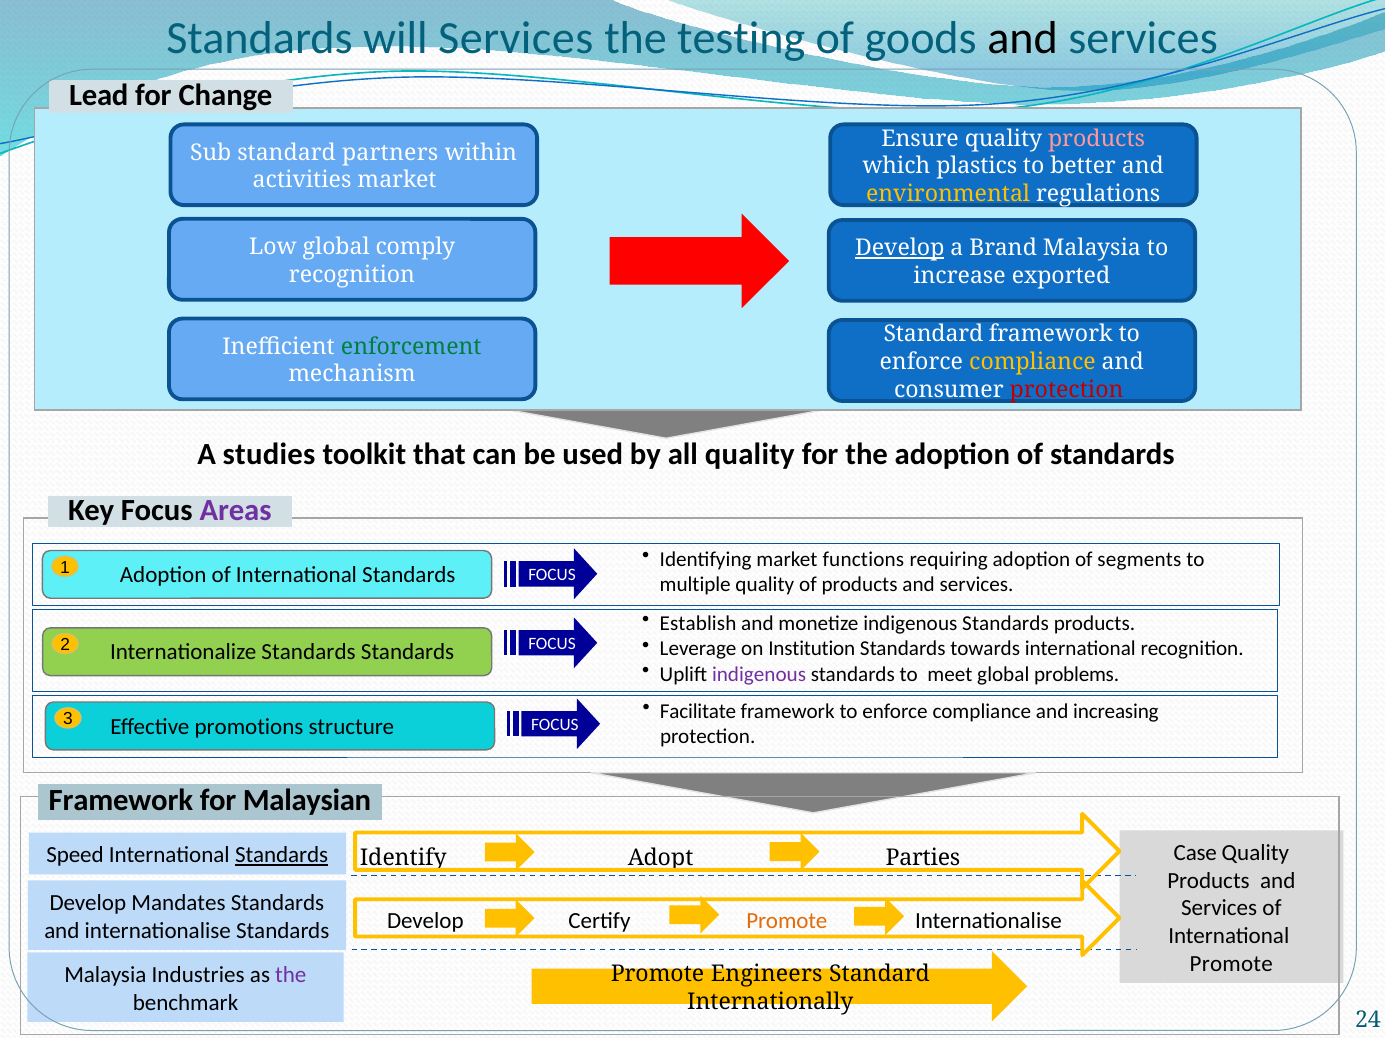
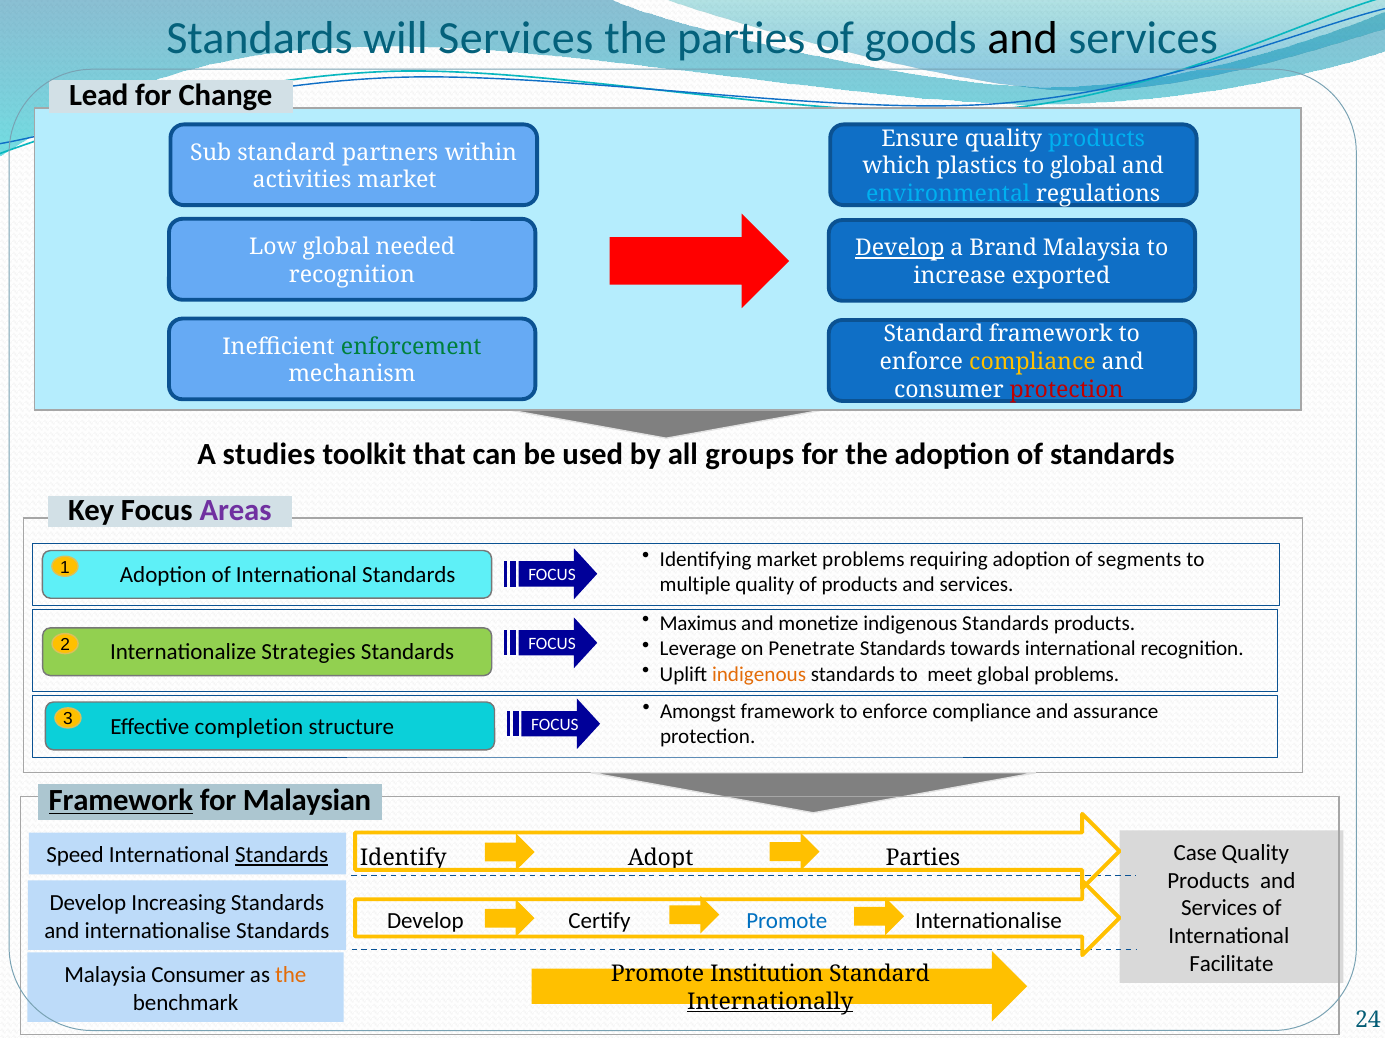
the testing: testing -> parties
products at (1097, 139) colour: pink -> light blue
to better: better -> global
environmental colour: yellow -> light blue
comply: comply -> needed
all quality: quality -> groups
market functions: functions -> problems
Establish: Establish -> Maximus
Institution: Institution -> Penetrate
Internationalize Standards: Standards -> Strategies
indigenous at (759, 675) colour: purple -> orange
Facilitate: Facilitate -> Amongst
increasing: increasing -> assurance
promotions: promotions -> completion
Framework at (121, 801) underline: none -> present
Mandates: Mandates -> Increasing
Promote at (787, 922) colour: orange -> blue
Promote at (1231, 964): Promote -> Facilitate
Malaysia Industries: Industries -> Consumer
the at (291, 976) colour: purple -> orange
Engineers: Engineers -> Institution
Internationally underline: none -> present
